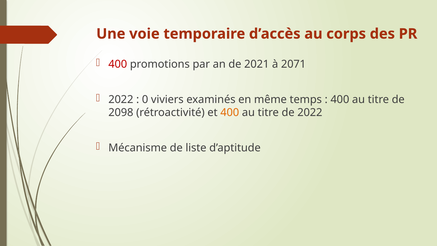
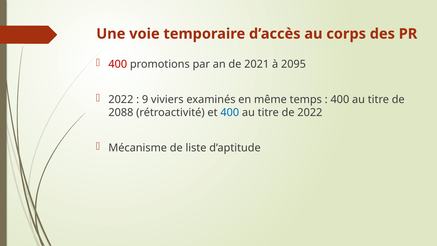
2071: 2071 -> 2095
0: 0 -> 9
2098: 2098 -> 2088
400 at (230, 113) colour: orange -> blue
